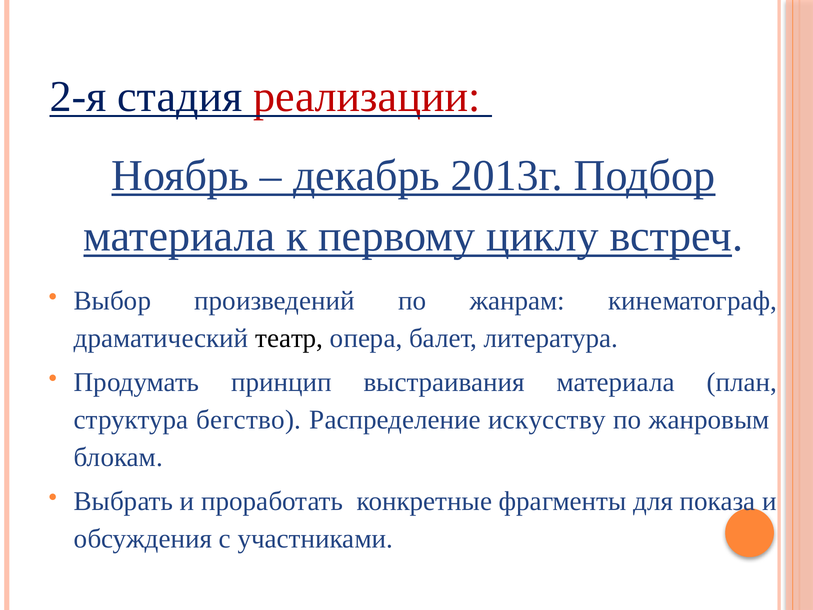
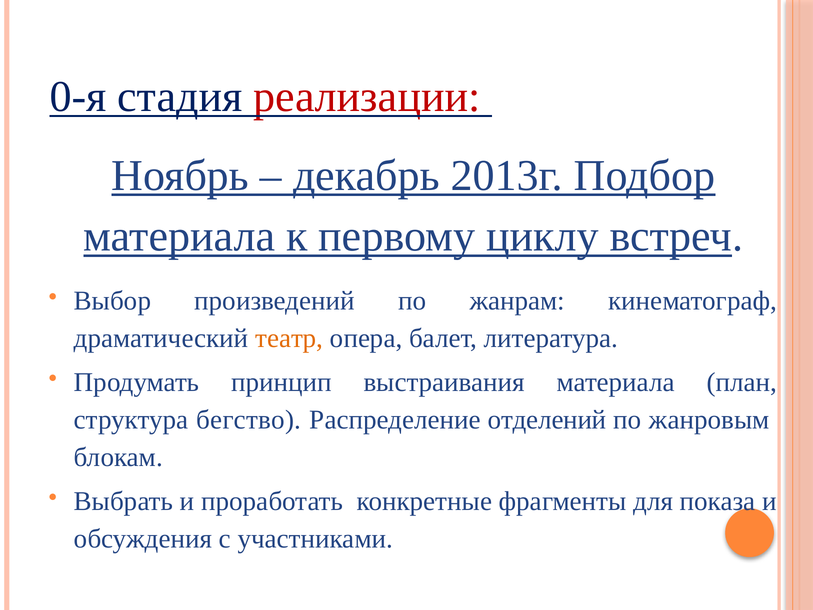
2-я: 2-я -> 0-я
театр colour: black -> orange
искусству: искусству -> отделений
